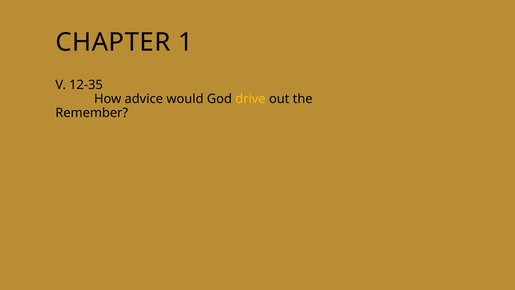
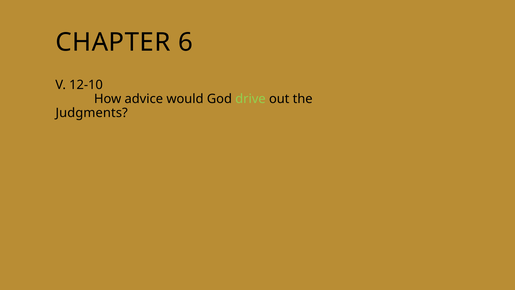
1: 1 -> 6
12-35: 12-35 -> 12-10
drive colour: yellow -> light green
Remember: Remember -> Judgments
